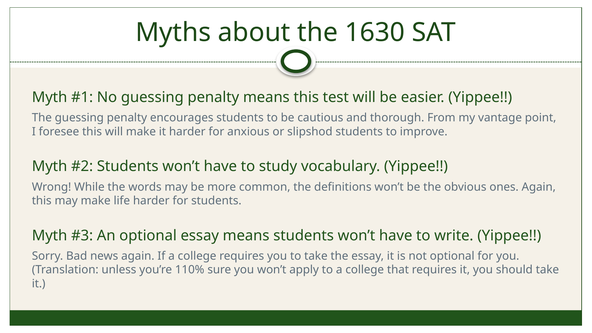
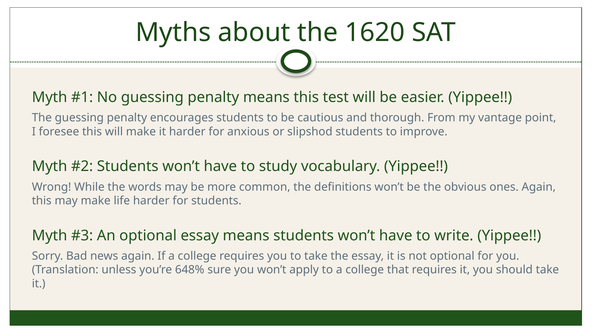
1630: 1630 -> 1620
110%: 110% -> 648%
